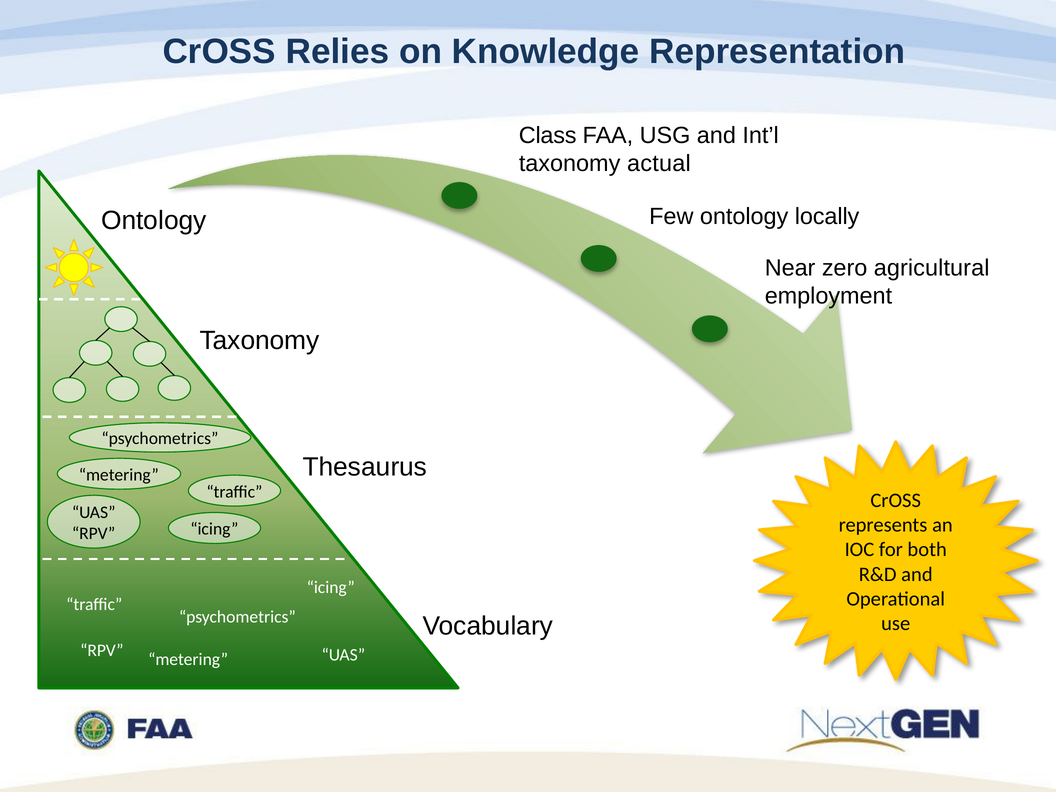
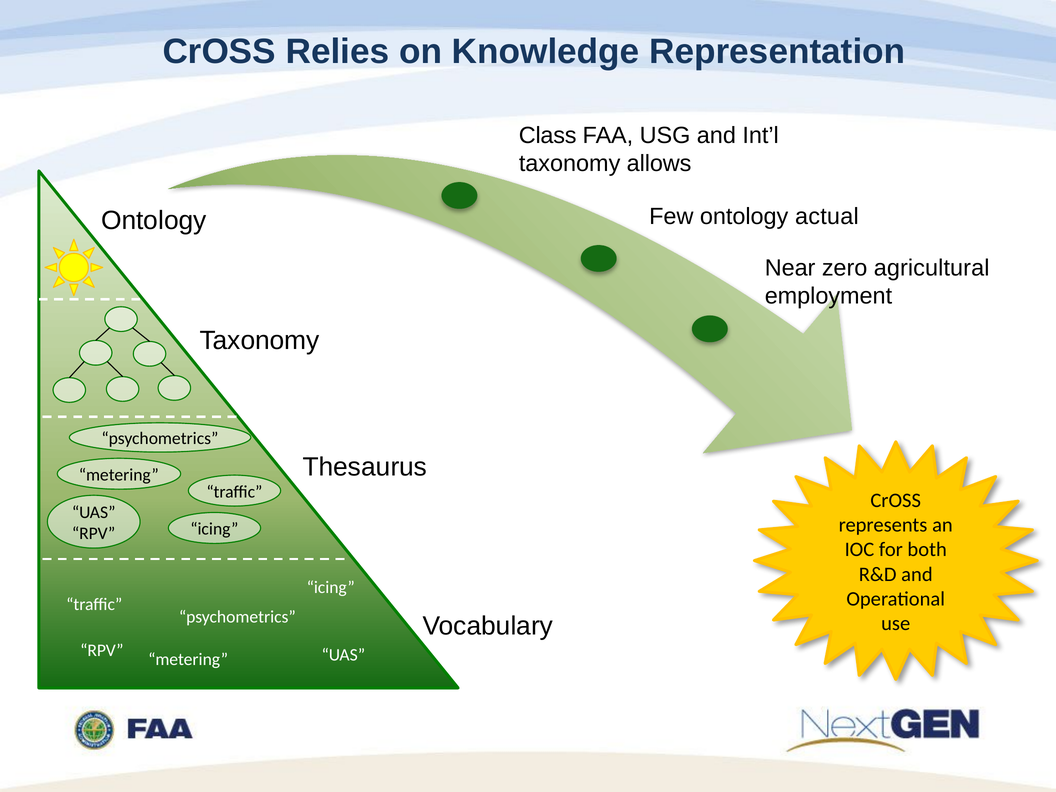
actual: actual -> allows
locally: locally -> actual
